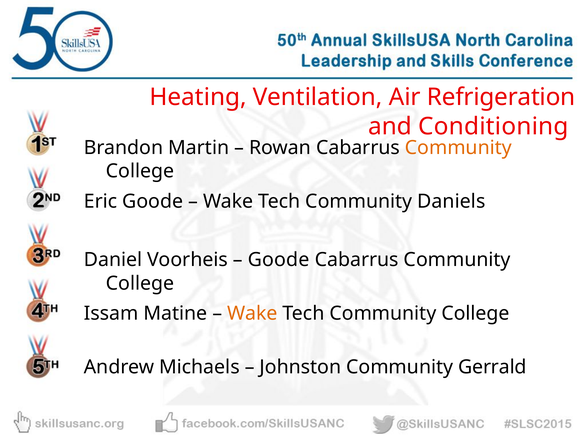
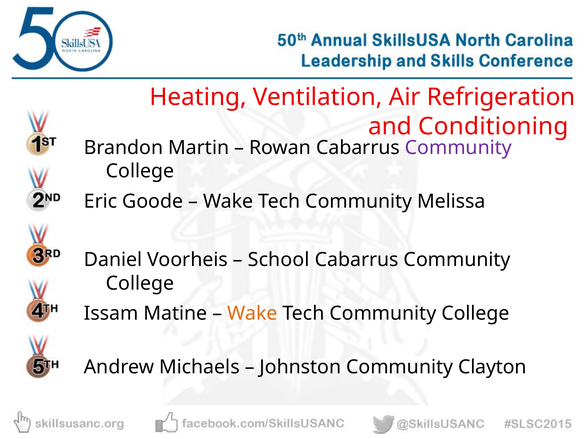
Community at (458, 148) colour: orange -> purple
Daniels: Daniels -> Melissa
Goode at (279, 260): Goode -> School
Gerrald: Gerrald -> Clayton
